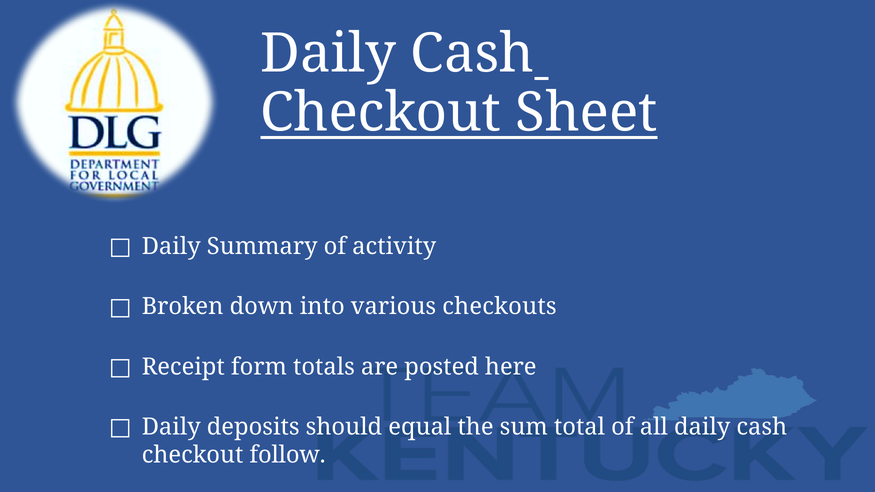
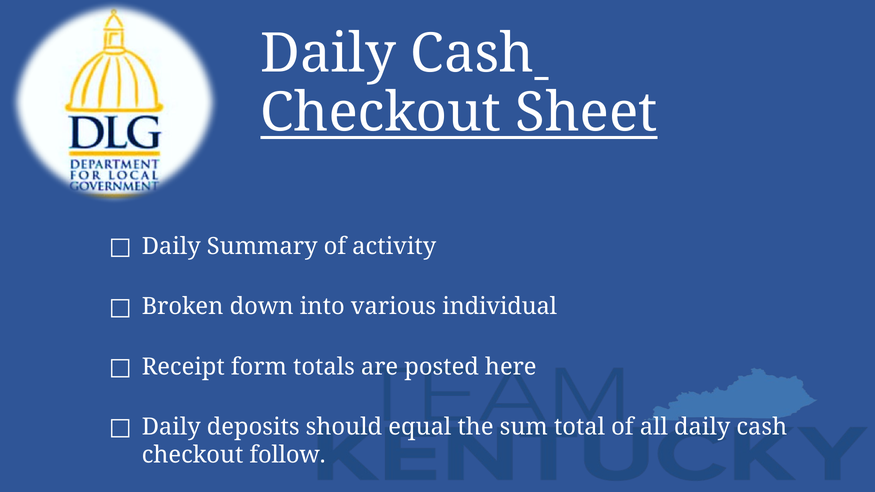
checkouts: checkouts -> individual
